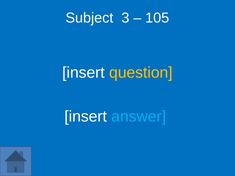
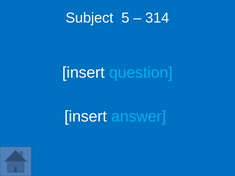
3: 3 -> 5
105: 105 -> 314
question colour: yellow -> light blue
